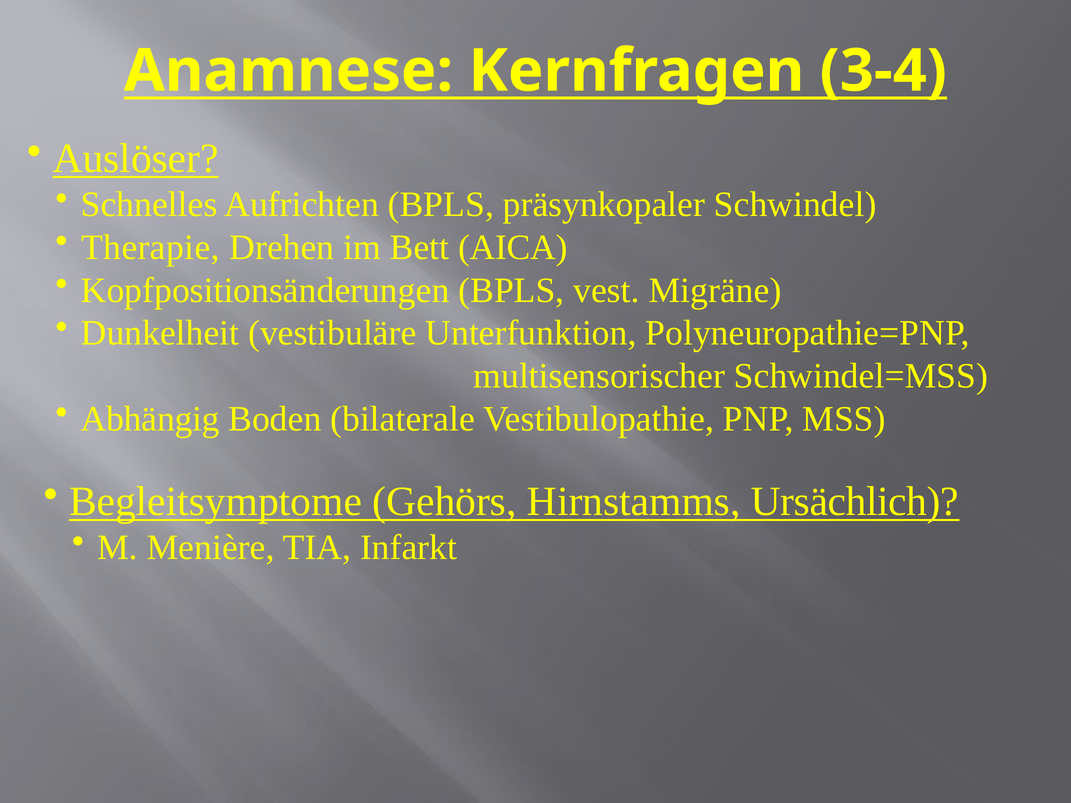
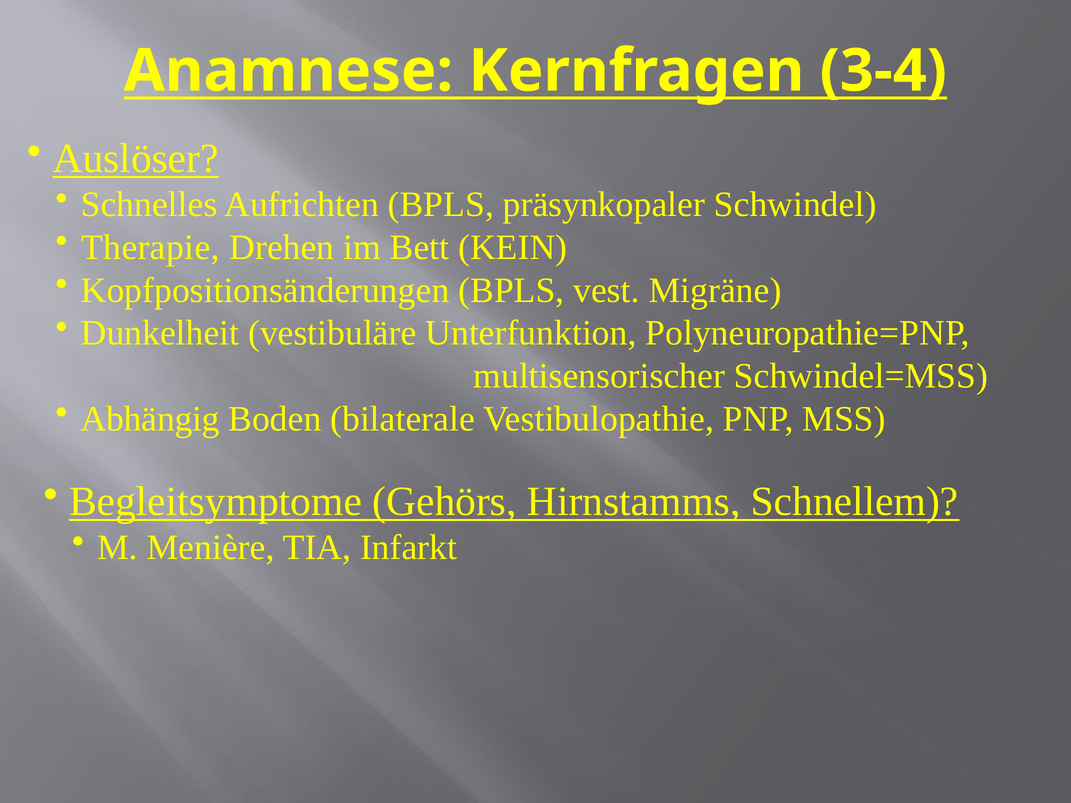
AICA: AICA -> KEIN
Ursächlich: Ursächlich -> Schnellem
